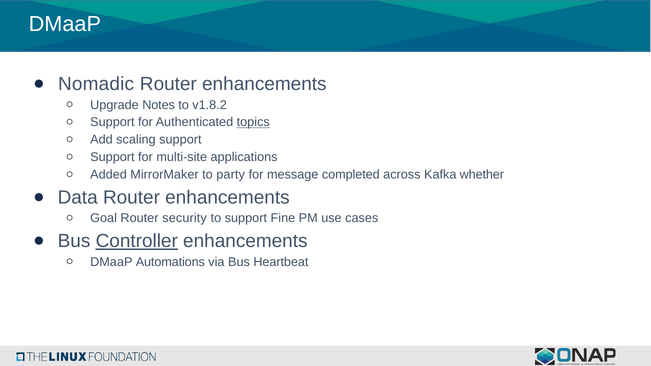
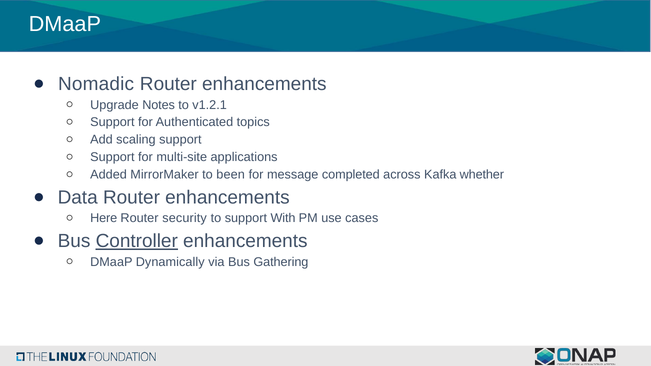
v1.8.2: v1.8.2 -> v1.2.1
topics underline: present -> none
party: party -> been
Goal: Goal -> Here
Fine: Fine -> With
Automations: Automations -> Dynamically
Heartbeat: Heartbeat -> Gathering
